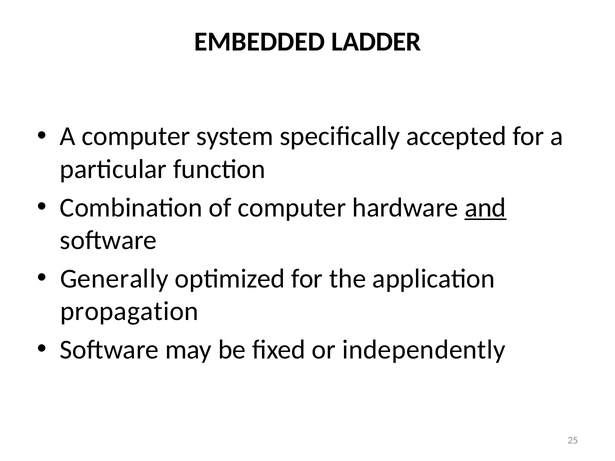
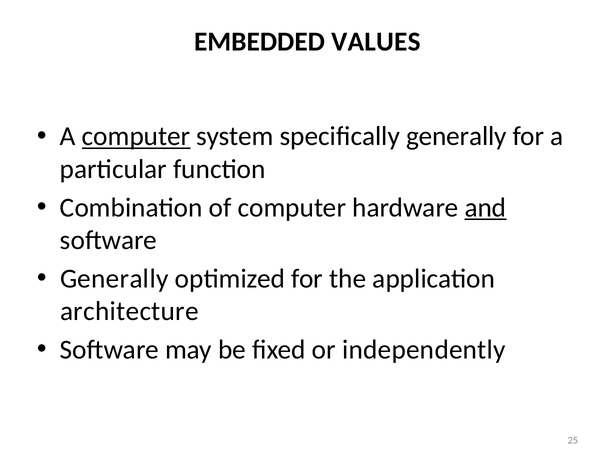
LADDER: LADDER -> VALUES
computer at (136, 137) underline: none -> present
specifically accepted: accepted -> generally
propagation: propagation -> architecture
